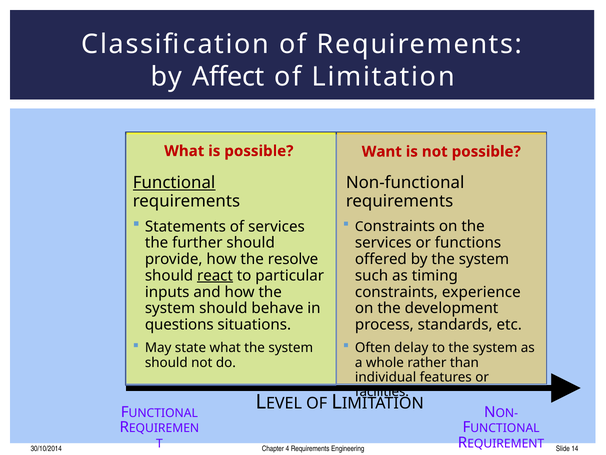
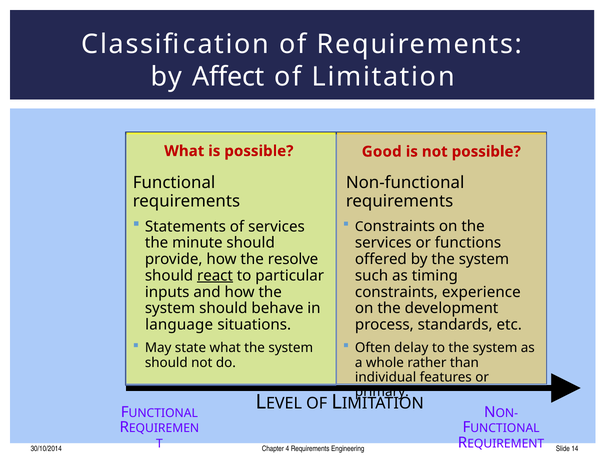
Want: Want -> Good
Functional underline: present -> none
further: further -> minute
questions: questions -> language
facilities: facilities -> primary
